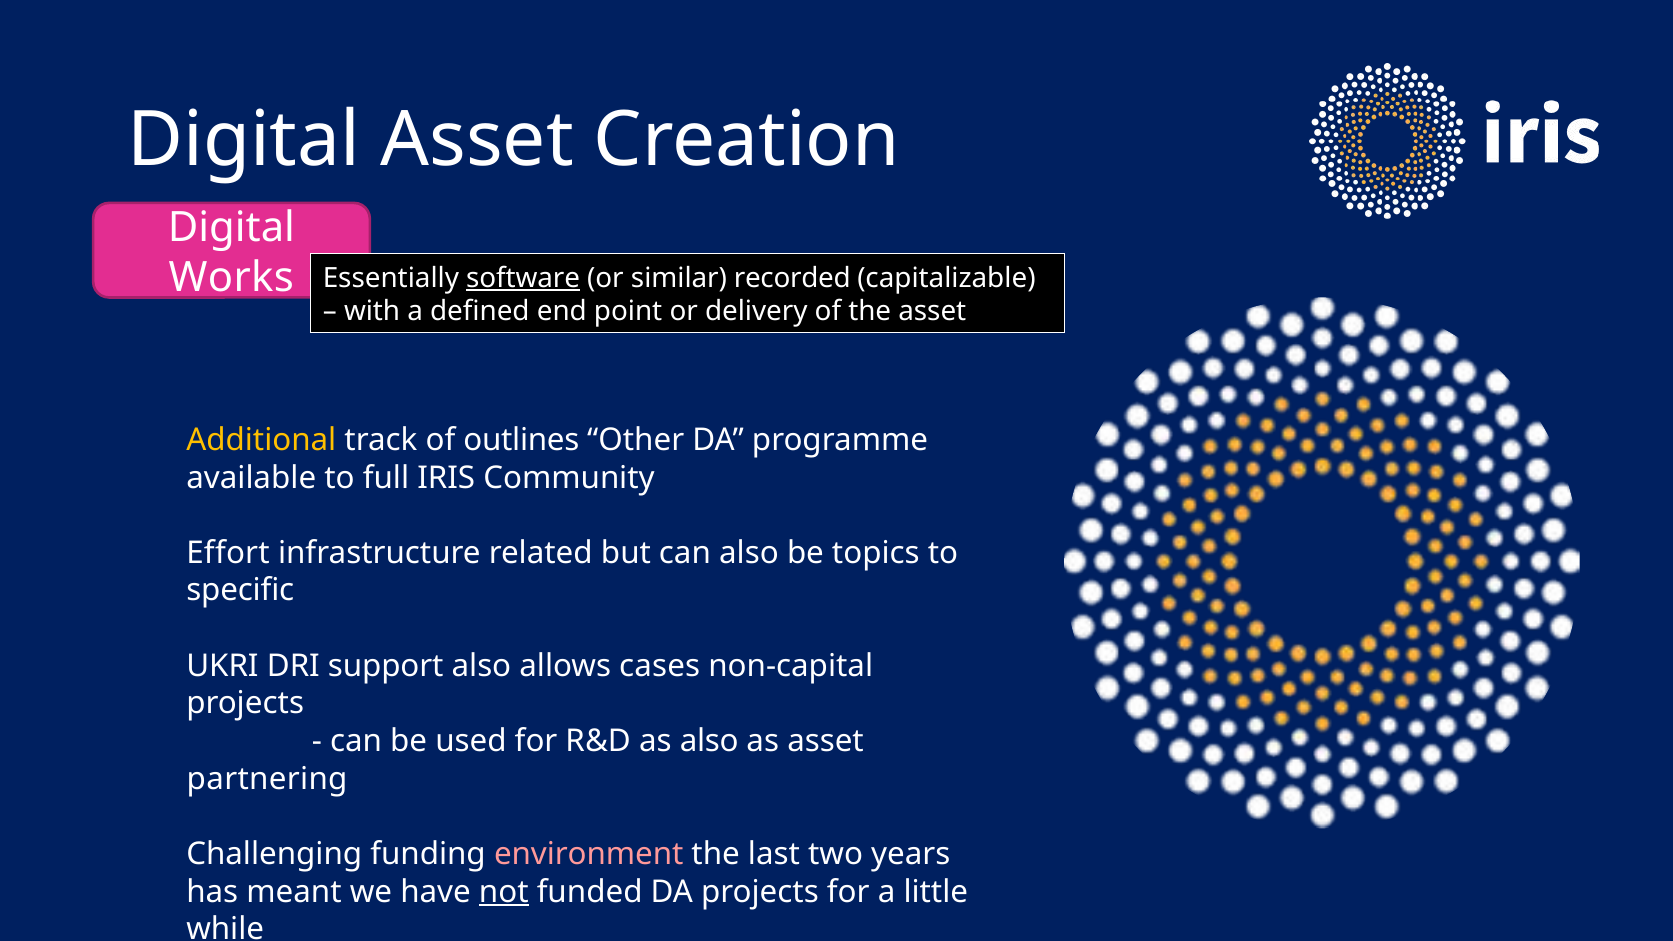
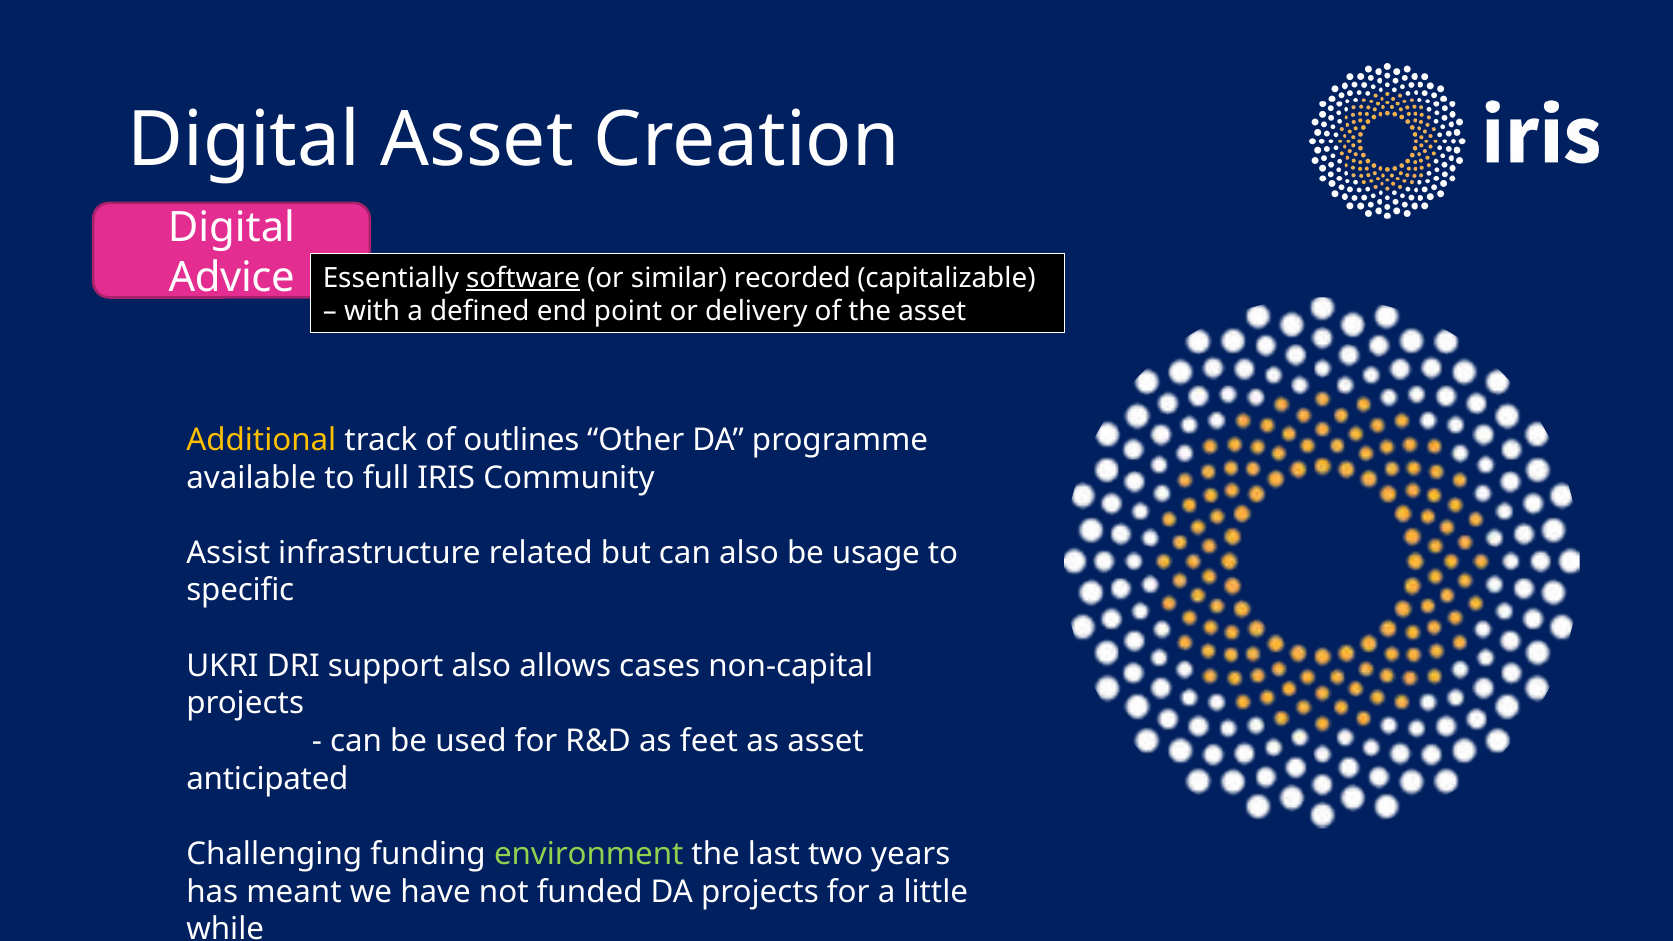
Works: Works -> Advice
Effort: Effort -> Assist
topics: topics -> usage
as also: also -> feet
partnering: partnering -> anticipated
environment colour: pink -> light green
not underline: present -> none
